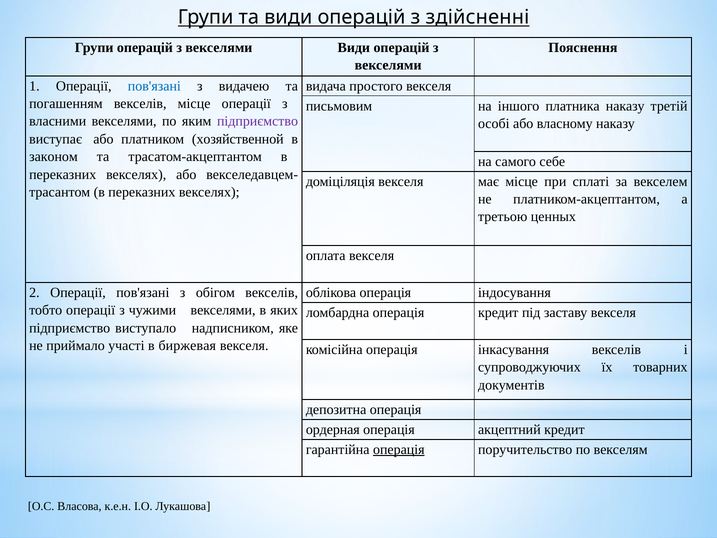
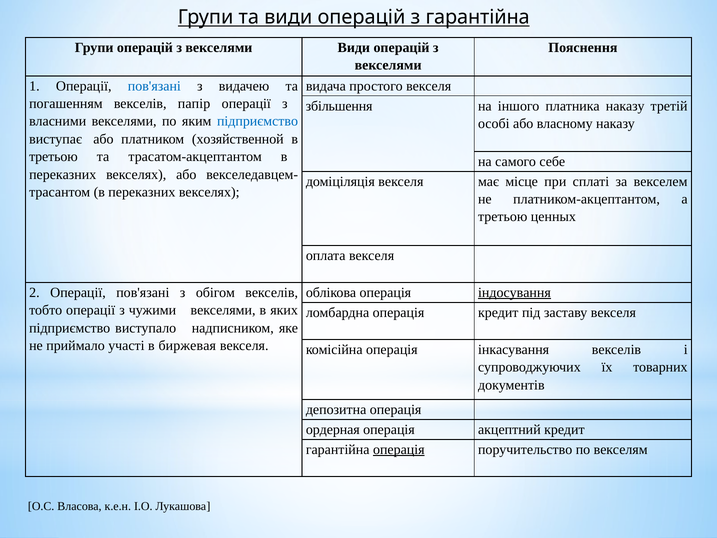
з здійсненні: здійсненні -> гарантійна
векселів місце: місце -> папір
письмовим: письмовим -> збільшення
підприємство at (257, 121) colour: purple -> blue
законом at (53, 157): законом -> третьою
індосування underline: none -> present
